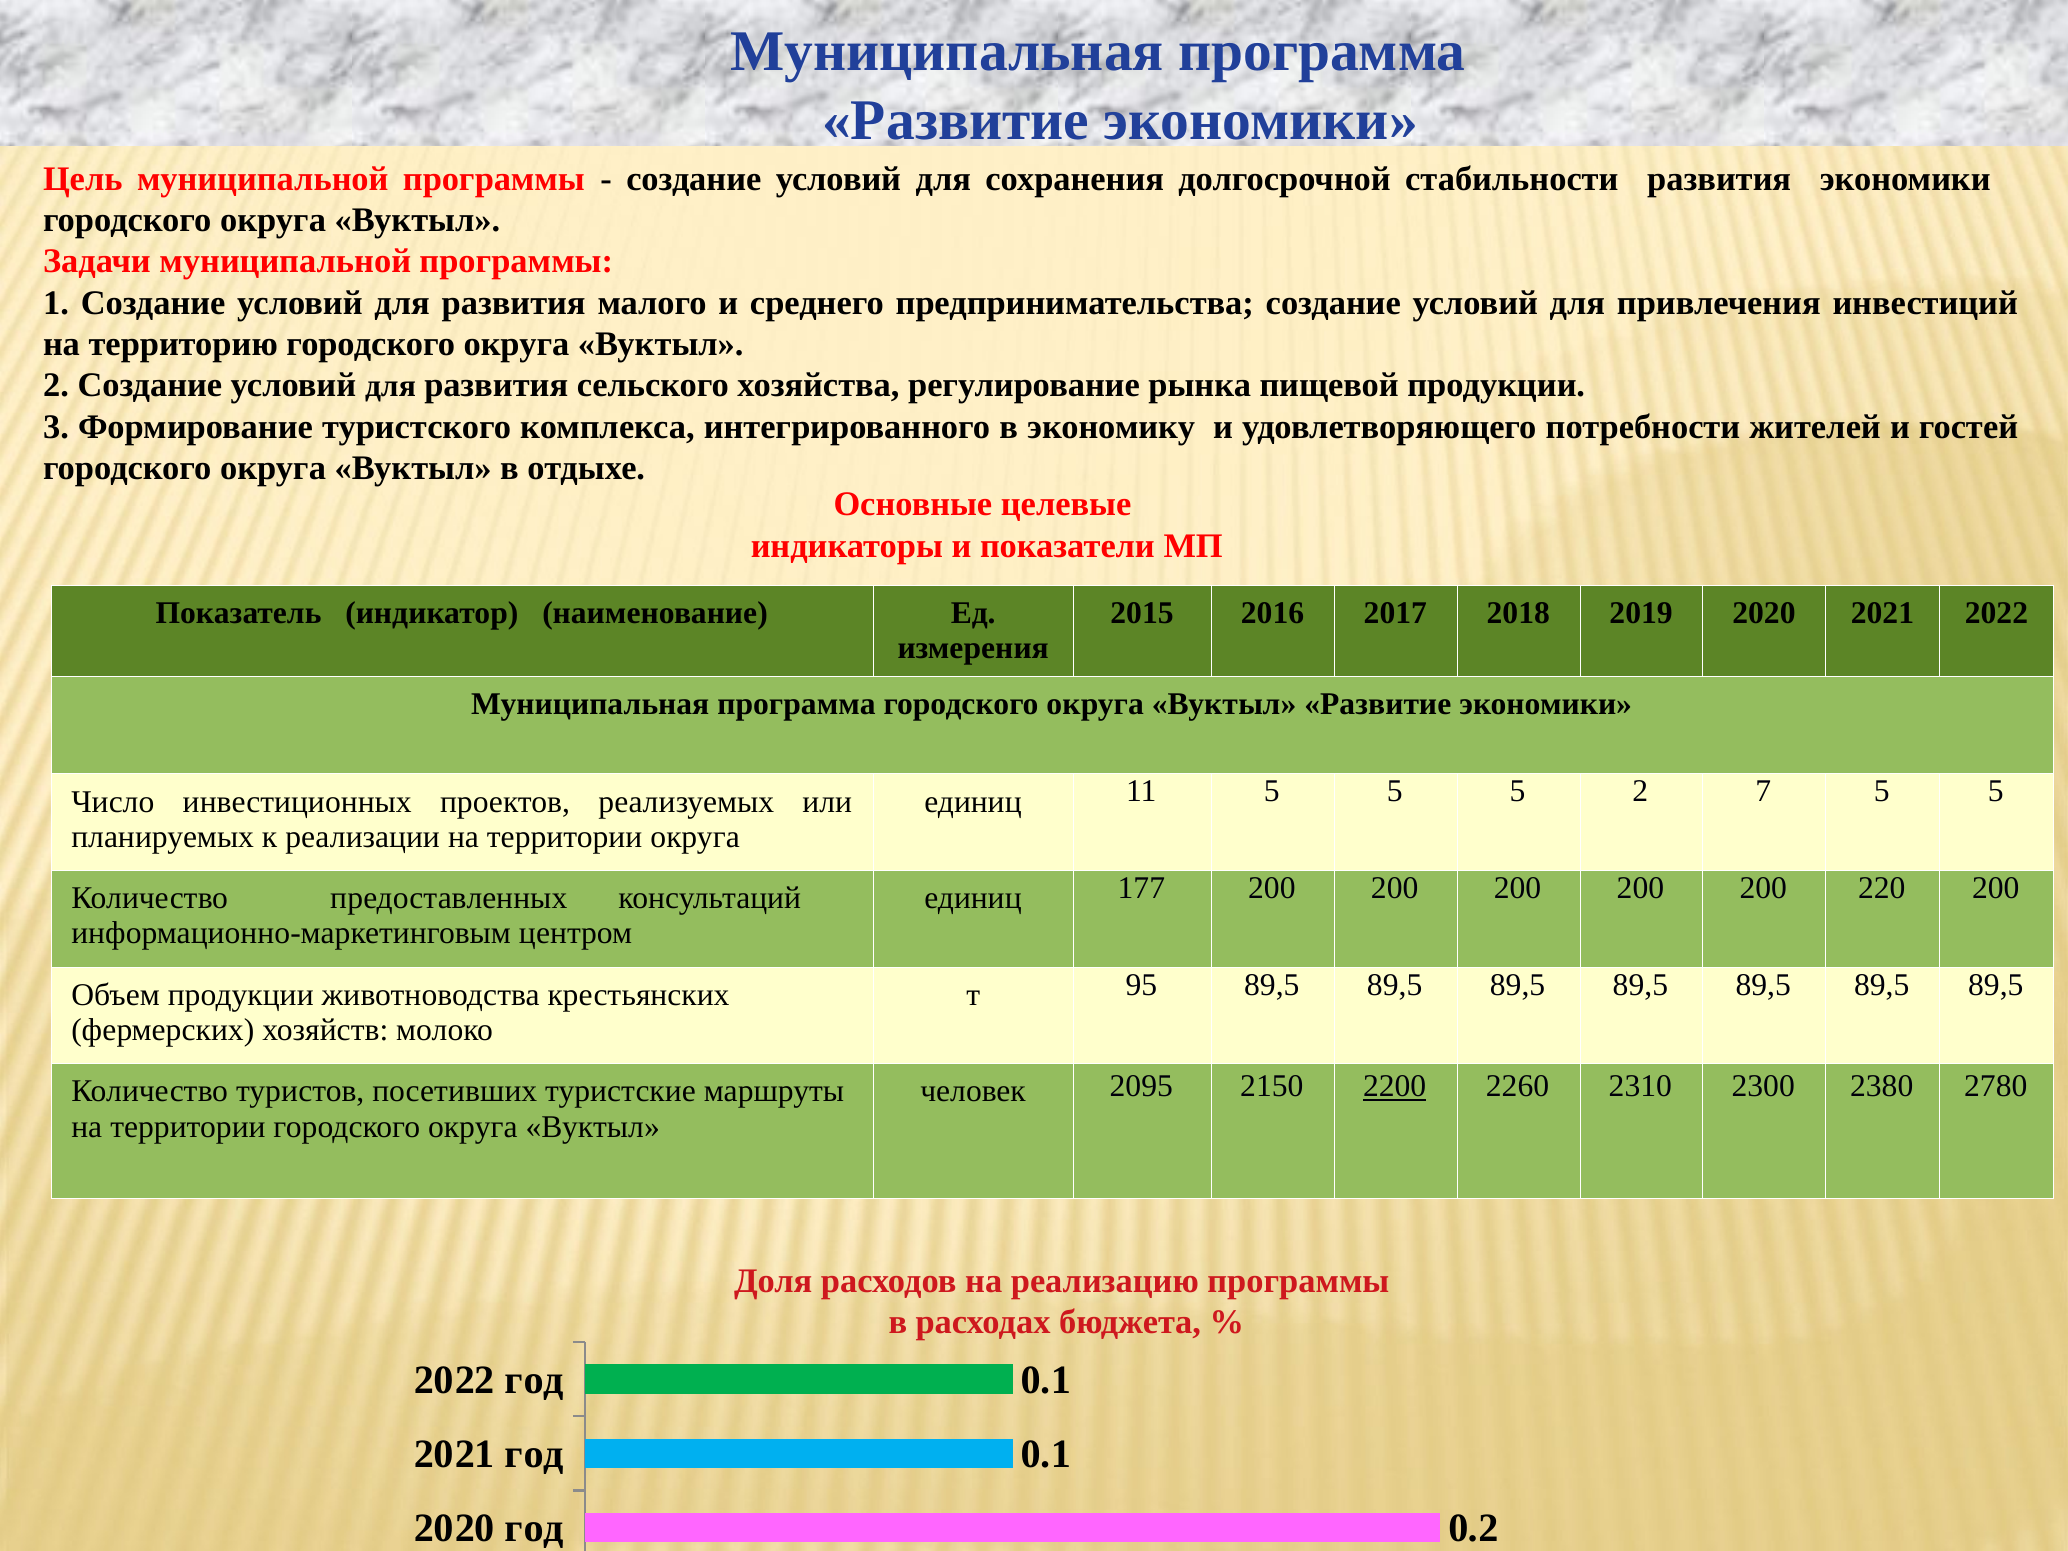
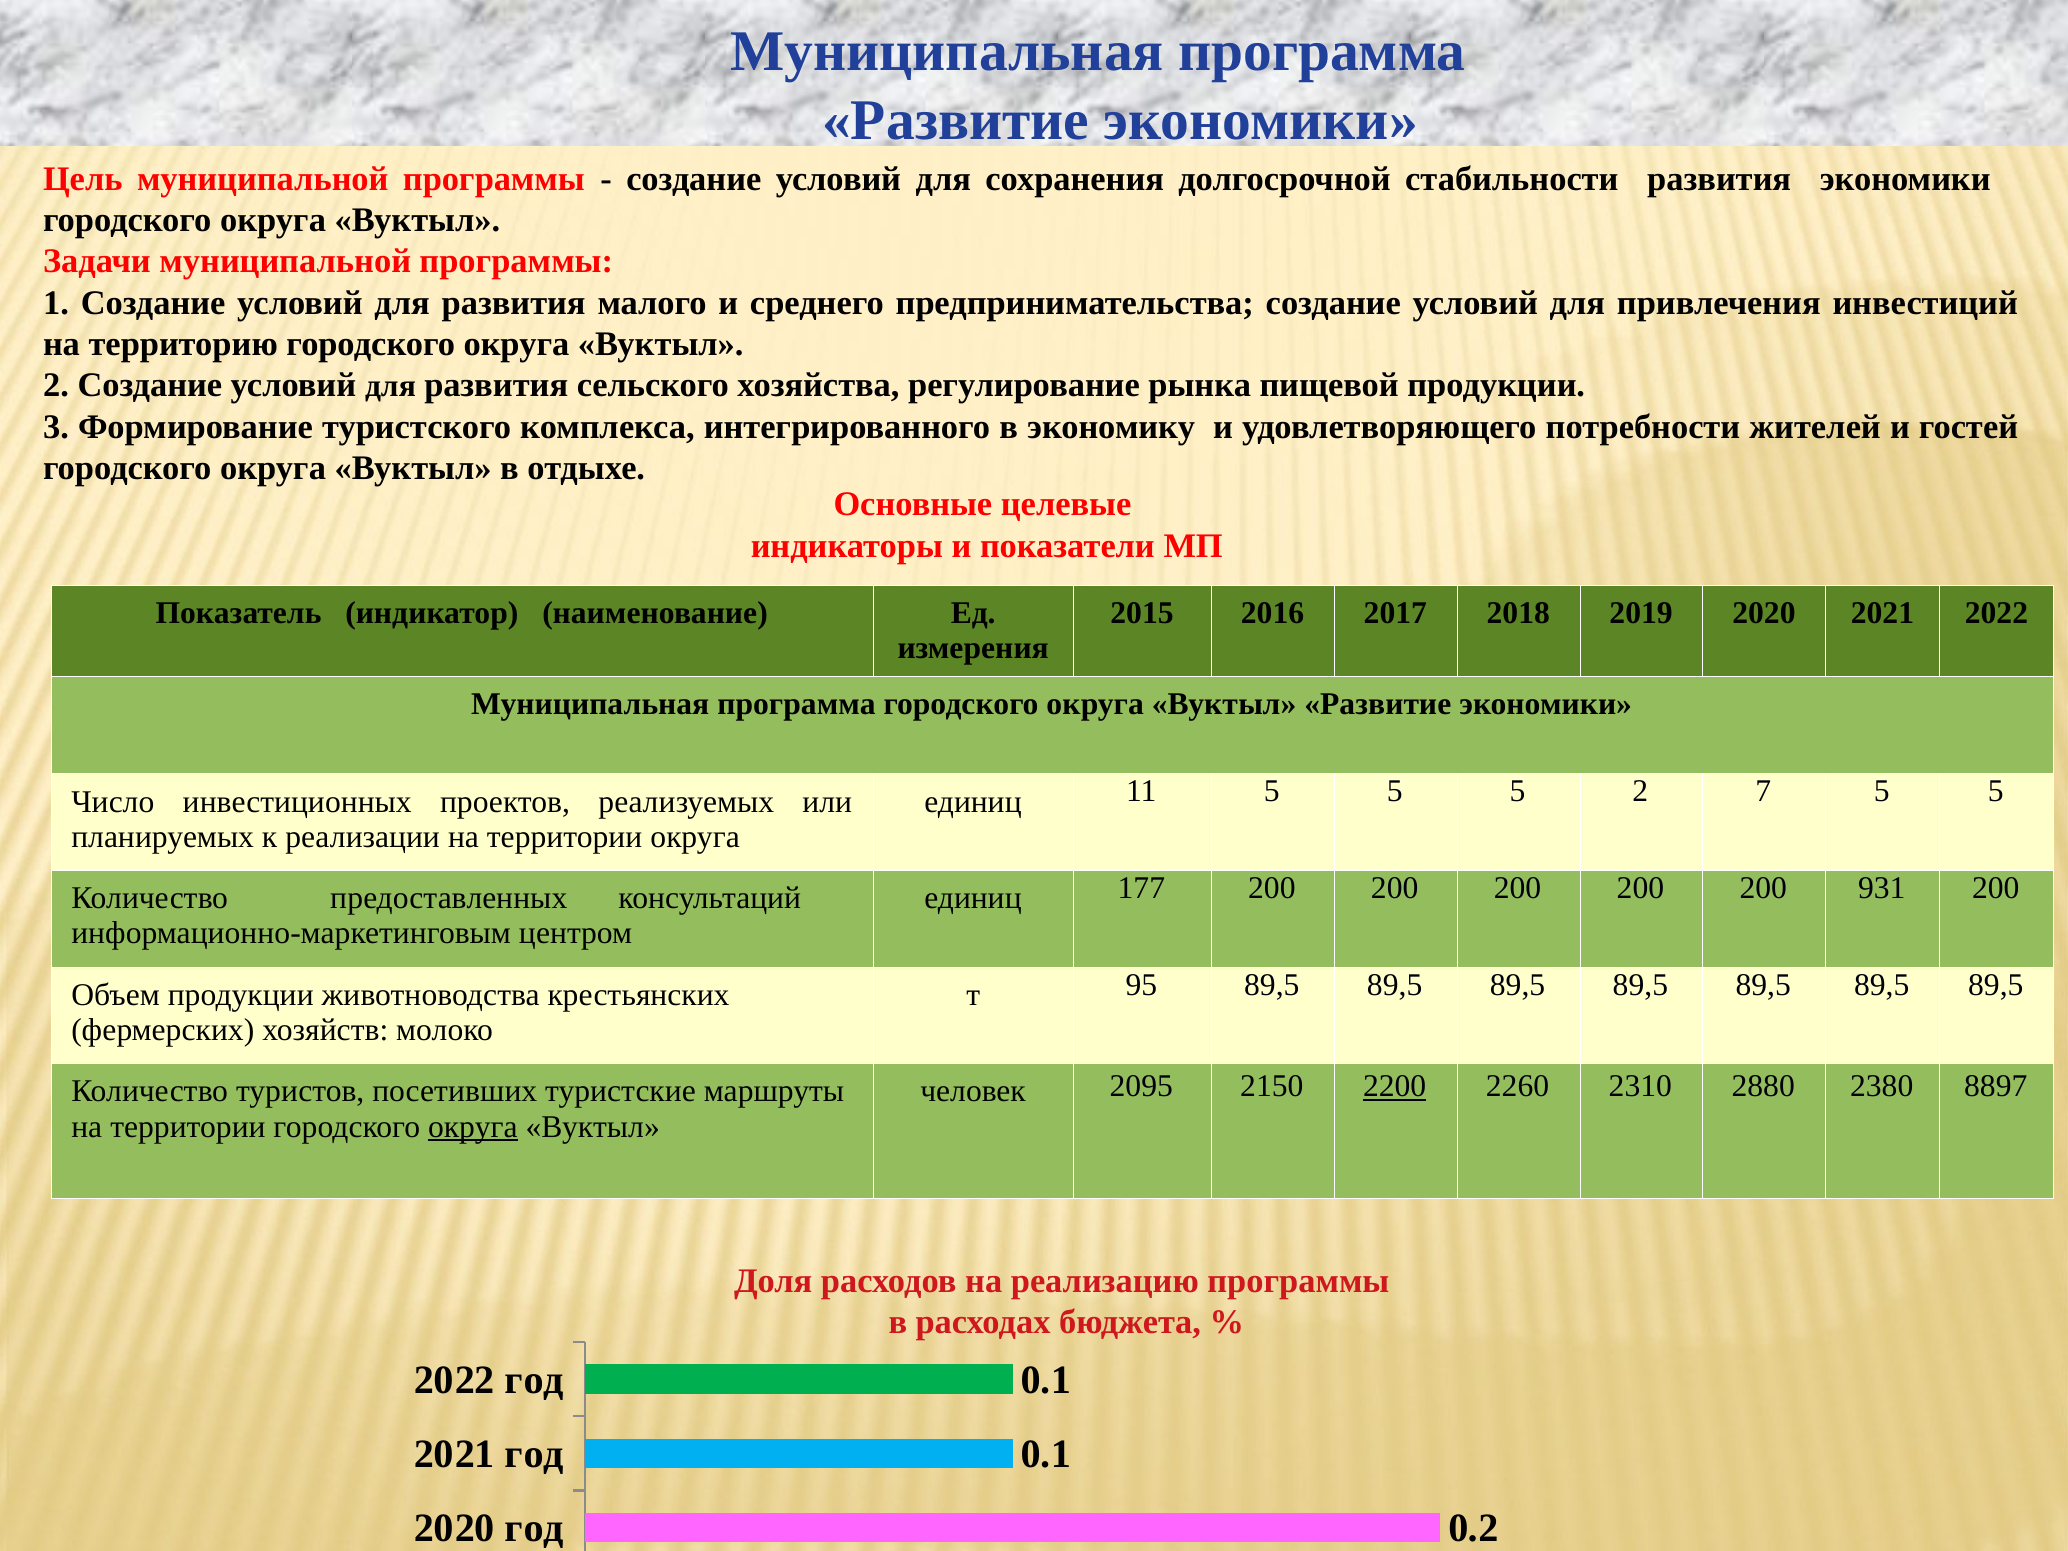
220: 220 -> 931
2300: 2300 -> 2880
2780: 2780 -> 8897
округа at (473, 1127) underline: none -> present
